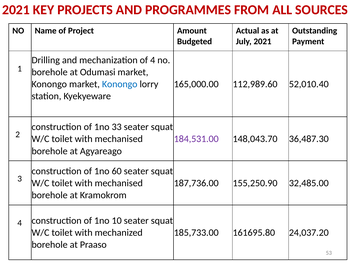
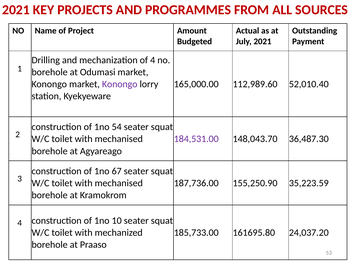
Konongo at (120, 84) colour: blue -> purple
33: 33 -> 54
60: 60 -> 67
32,485.00: 32,485.00 -> 35,223.59
